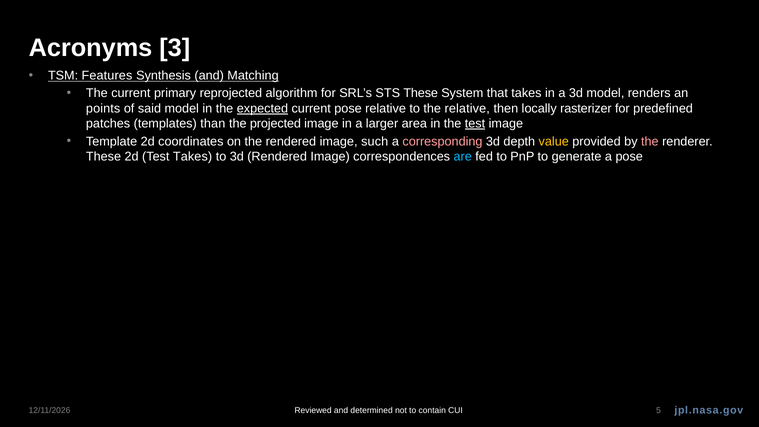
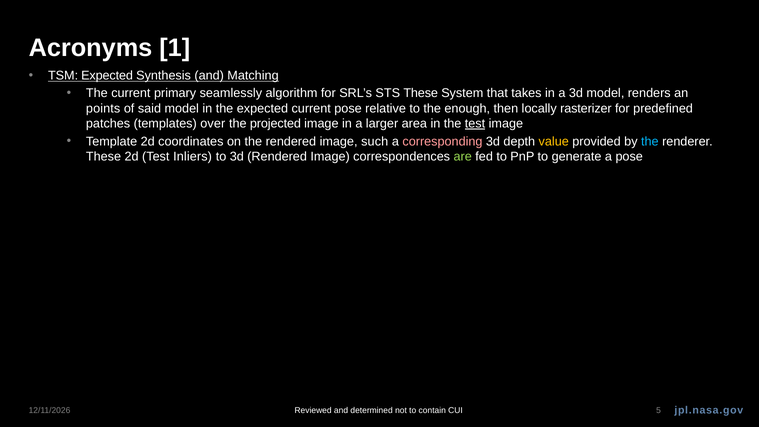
3: 3 -> 1
TSM Features: Features -> Expected
reprojected: reprojected -> seamlessly
expected at (262, 108) underline: present -> none
the relative: relative -> enough
than: than -> over
the at (650, 141) colour: pink -> light blue
Test Takes: Takes -> Inliers
are colour: light blue -> light green
